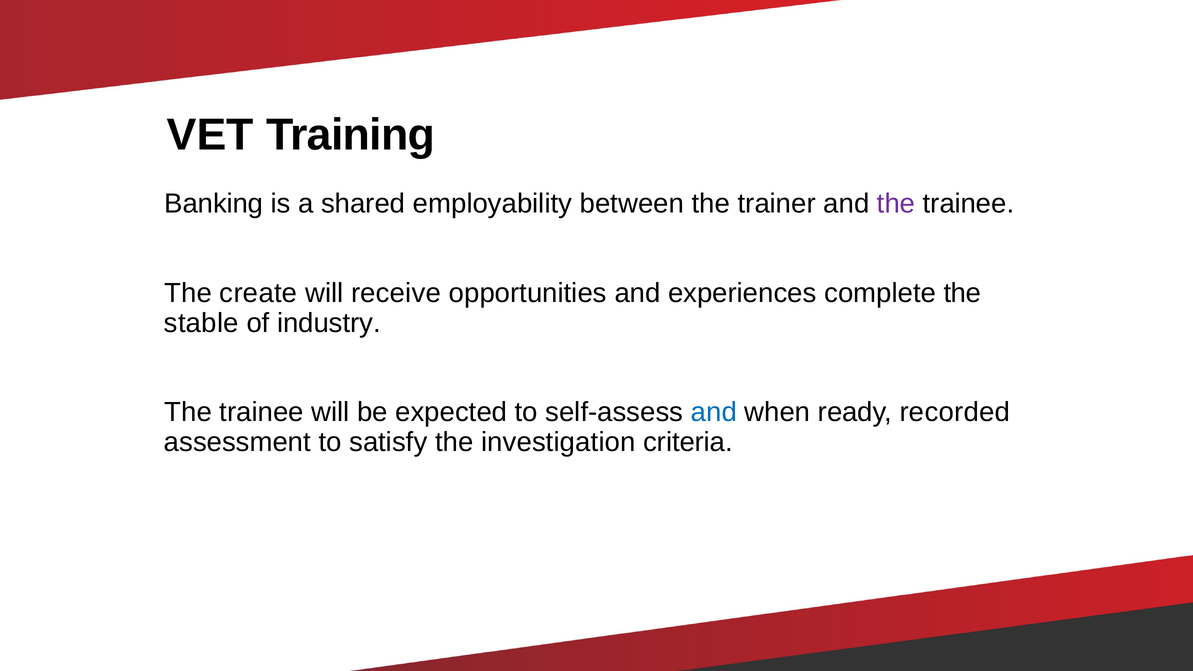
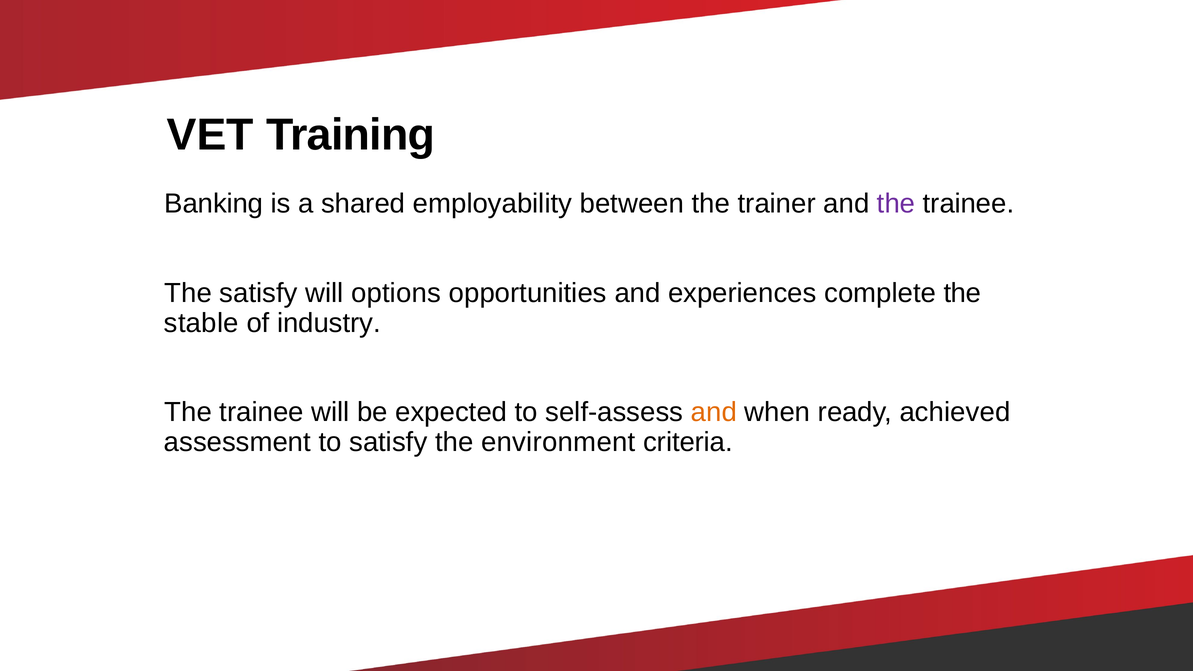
The create: create -> satisfy
receive: receive -> options
and at (714, 412) colour: blue -> orange
recorded: recorded -> achieved
investigation: investigation -> environment
